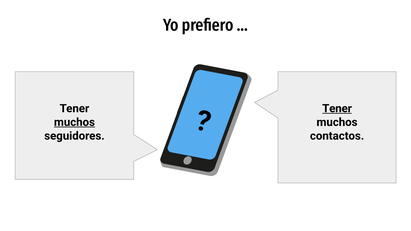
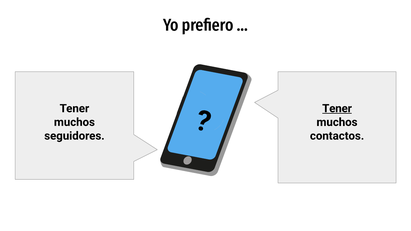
muchos at (74, 122) underline: present -> none
